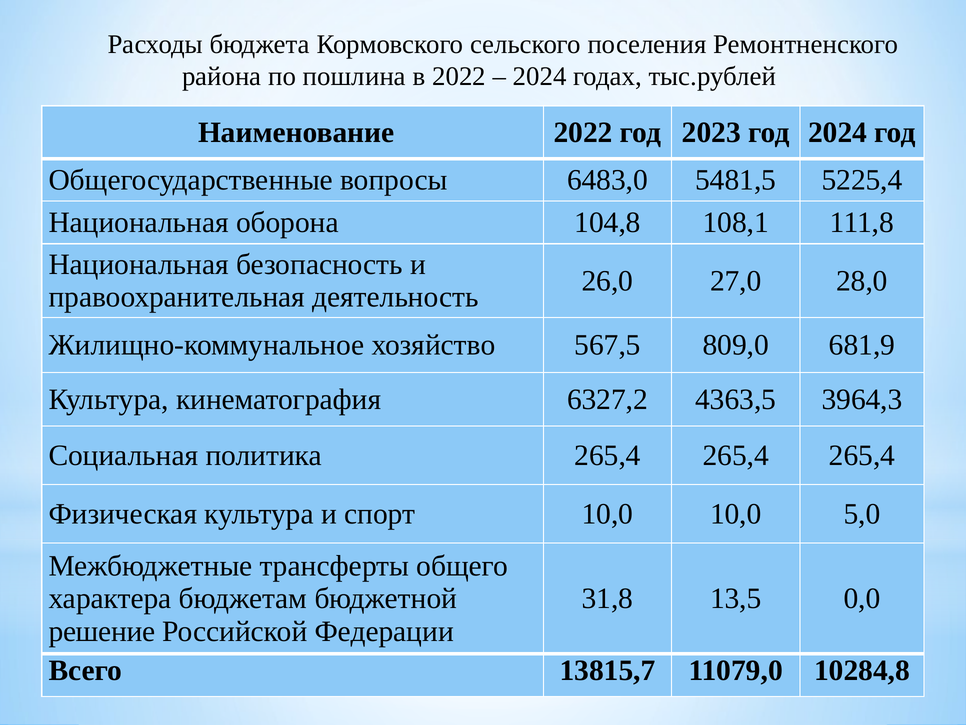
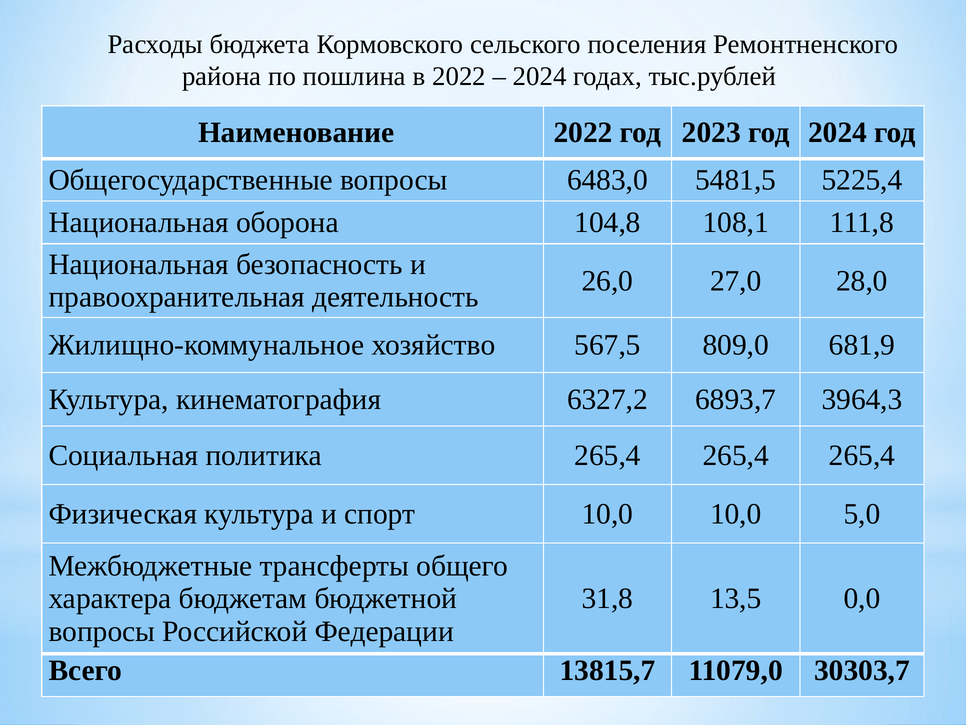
4363,5: 4363,5 -> 6893,7
решение at (102, 631): решение -> вопросы
10284,8: 10284,8 -> 30303,7
